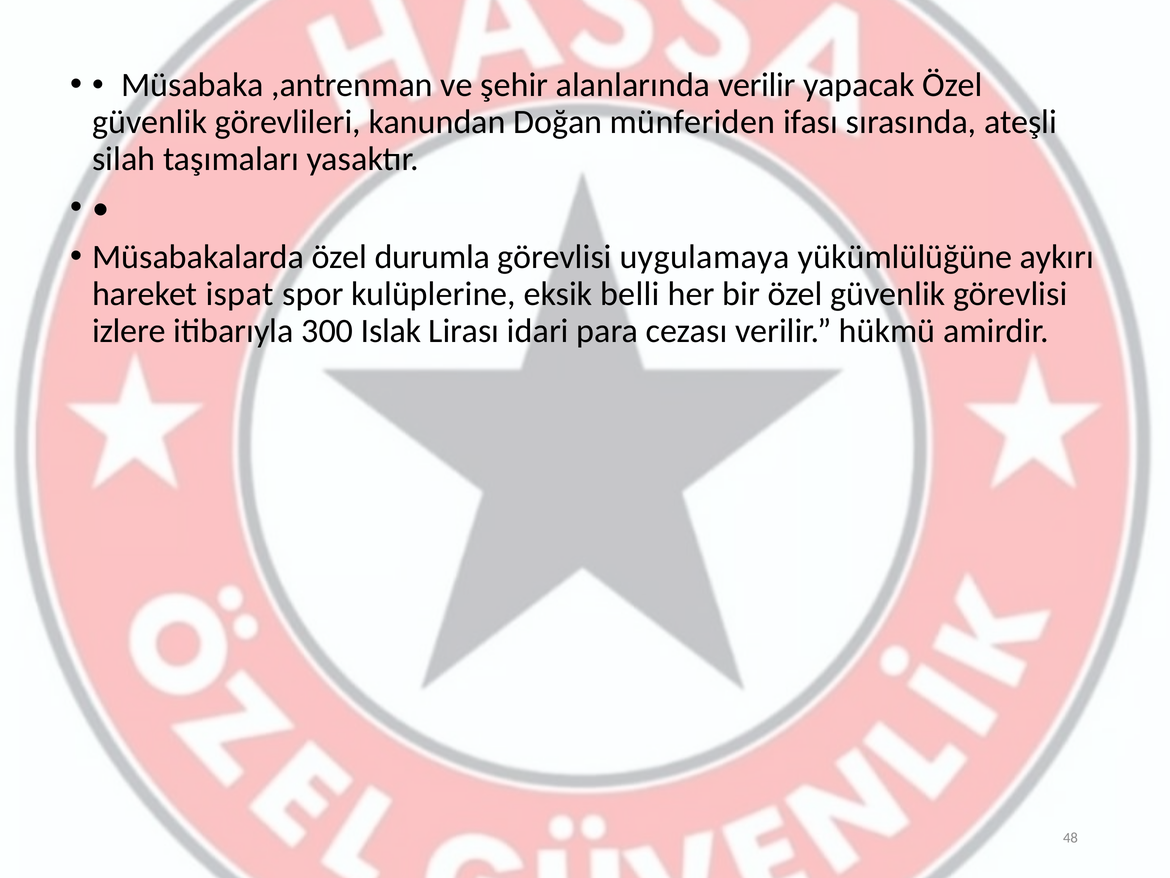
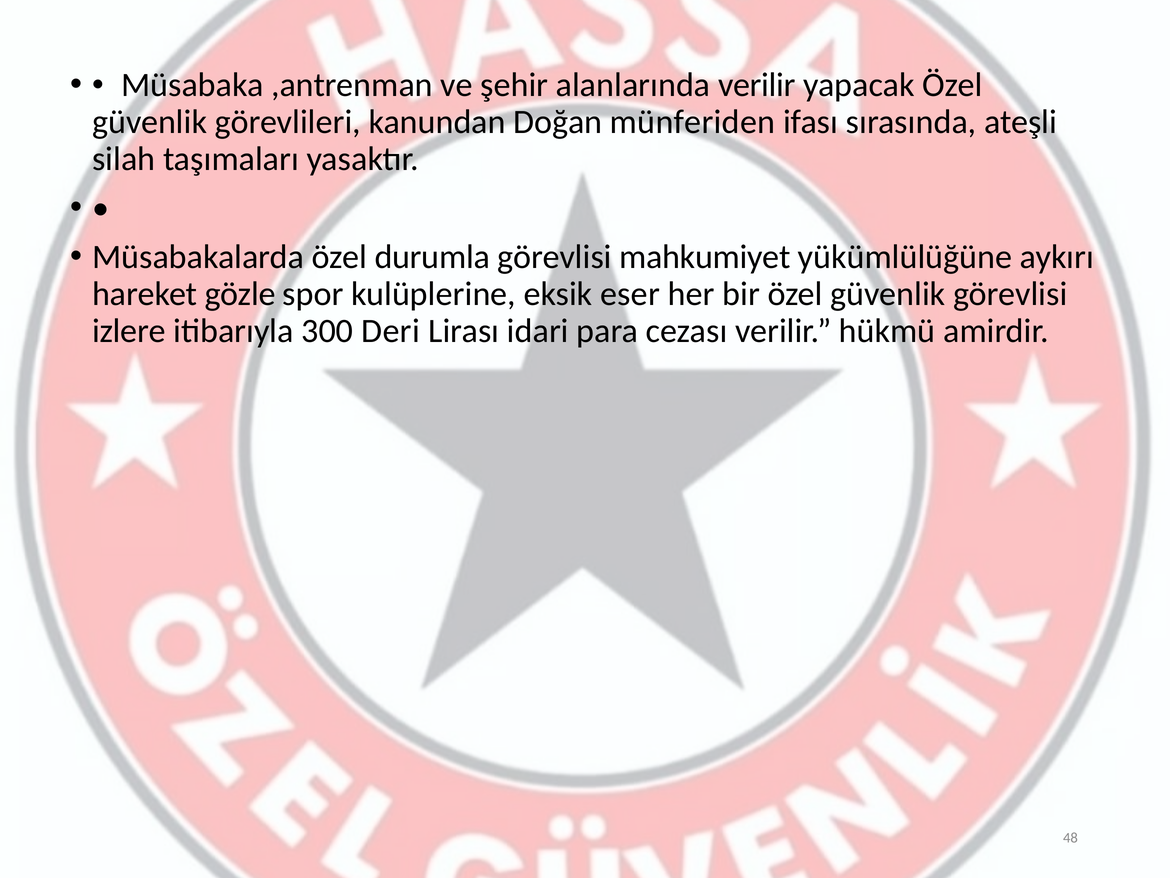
uygulamaya: uygulamaya -> mahkumiyet
ispat: ispat -> gözle
belli: belli -> eser
Islak: Islak -> Deri
